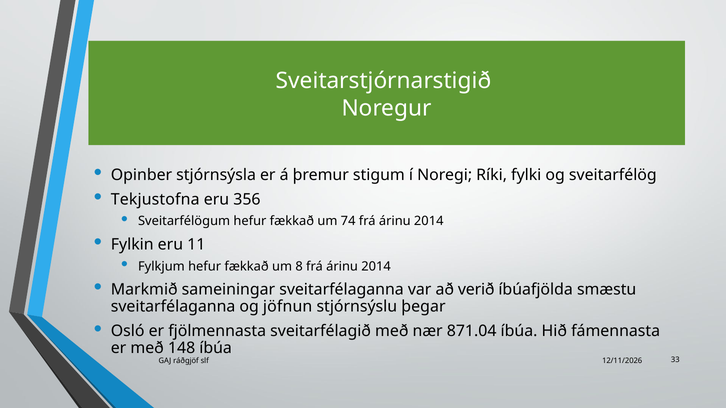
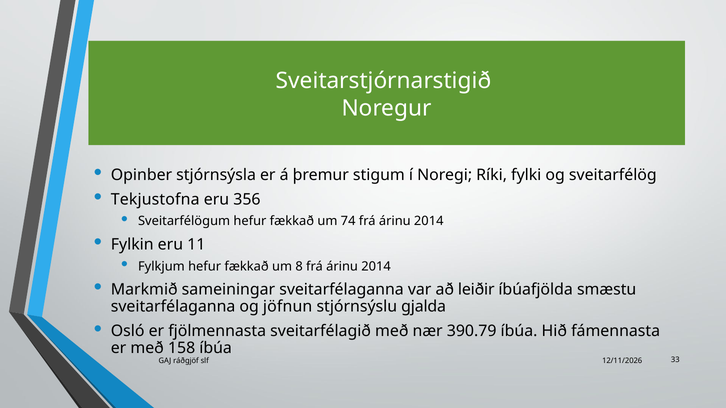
verið: verið -> leiðir
þegar: þegar -> gjalda
871.04: 871.04 -> 390.79
148: 148 -> 158
